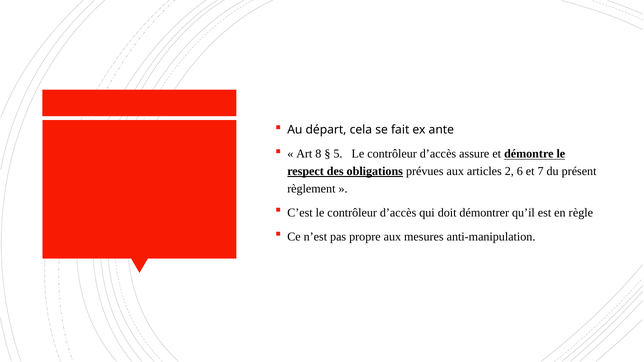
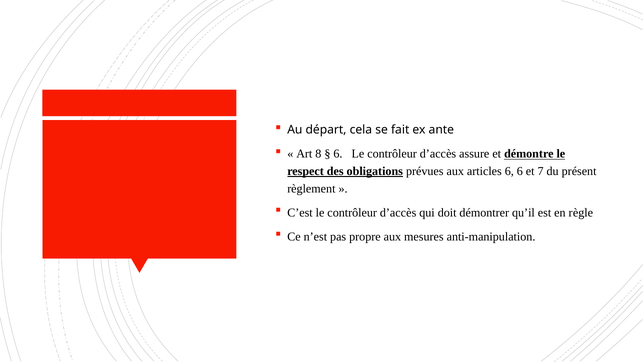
5 at (338, 154): 5 -> 6
articles 2: 2 -> 6
